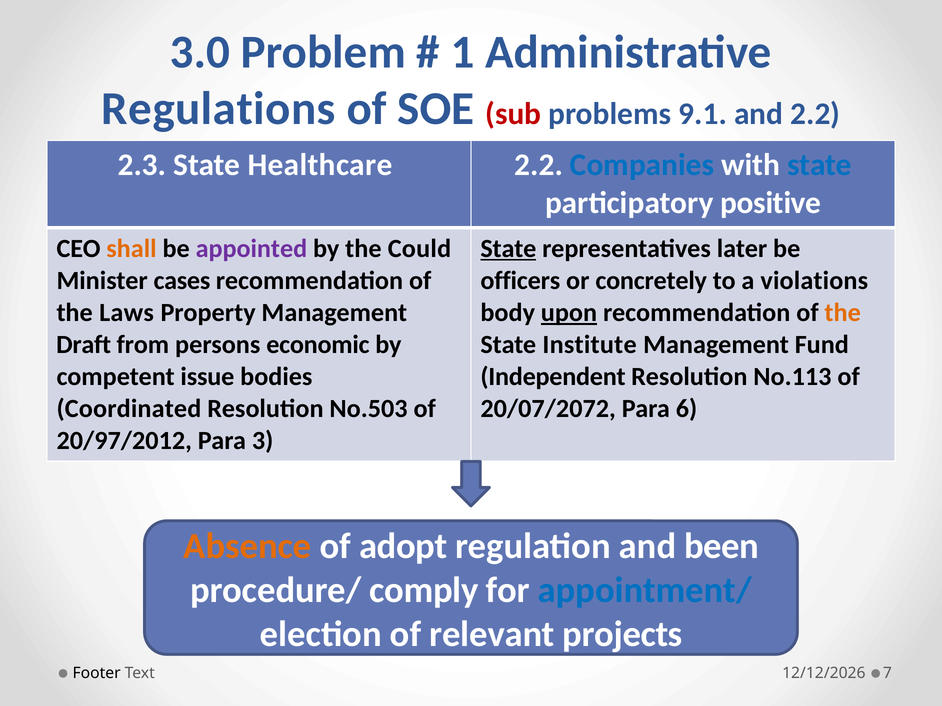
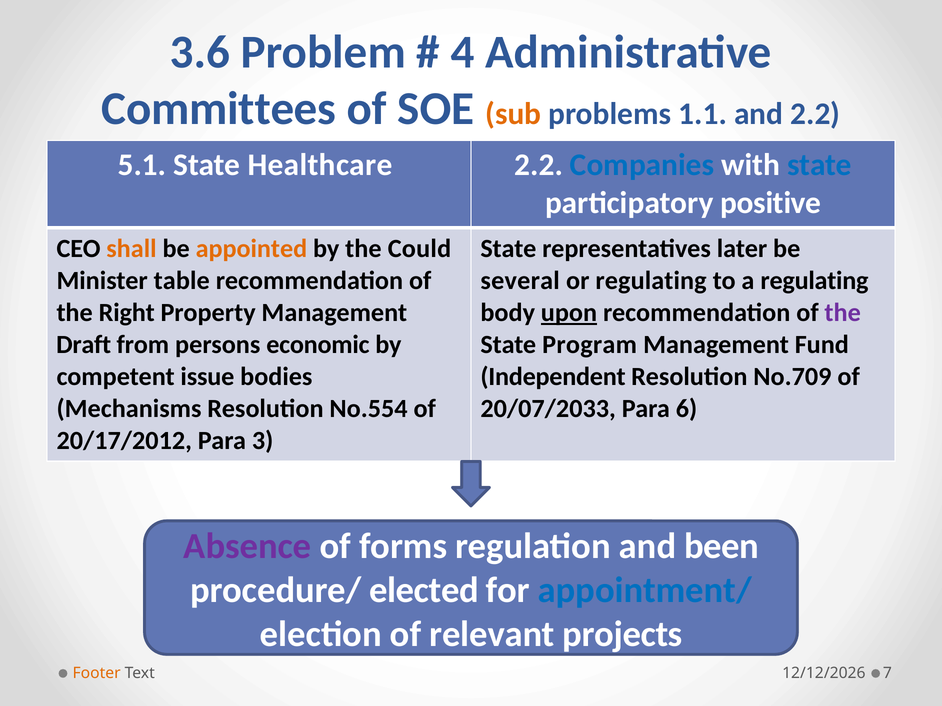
3.0: 3.0 -> 3.6
1: 1 -> 4
Regulations: Regulations -> Committees
sub colour: red -> orange
9.1: 9.1 -> 1.1
2.3: 2.3 -> 5.1
appointed colour: purple -> orange
State at (508, 249) underline: present -> none
cases: cases -> table
officers: officers -> several
or concretely: concretely -> regulating
a violations: violations -> regulating
Laws: Laws -> Right
the at (843, 313) colour: orange -> purple
Institute: Institute -> Program
No.113: No.113 -> No.709
Coordinated: Coordinated -> Mechanisms
No.503: No.503 -> No.554
20/07/2072: 20/07/2072 -> 20/07/2033
20/97/2012: 20/97/2012 -> 20/17/2012
Absence colour: orange -> purple
adopt: adopt -> forms
comply: comply -> elected
Footer colour: black -> orange
